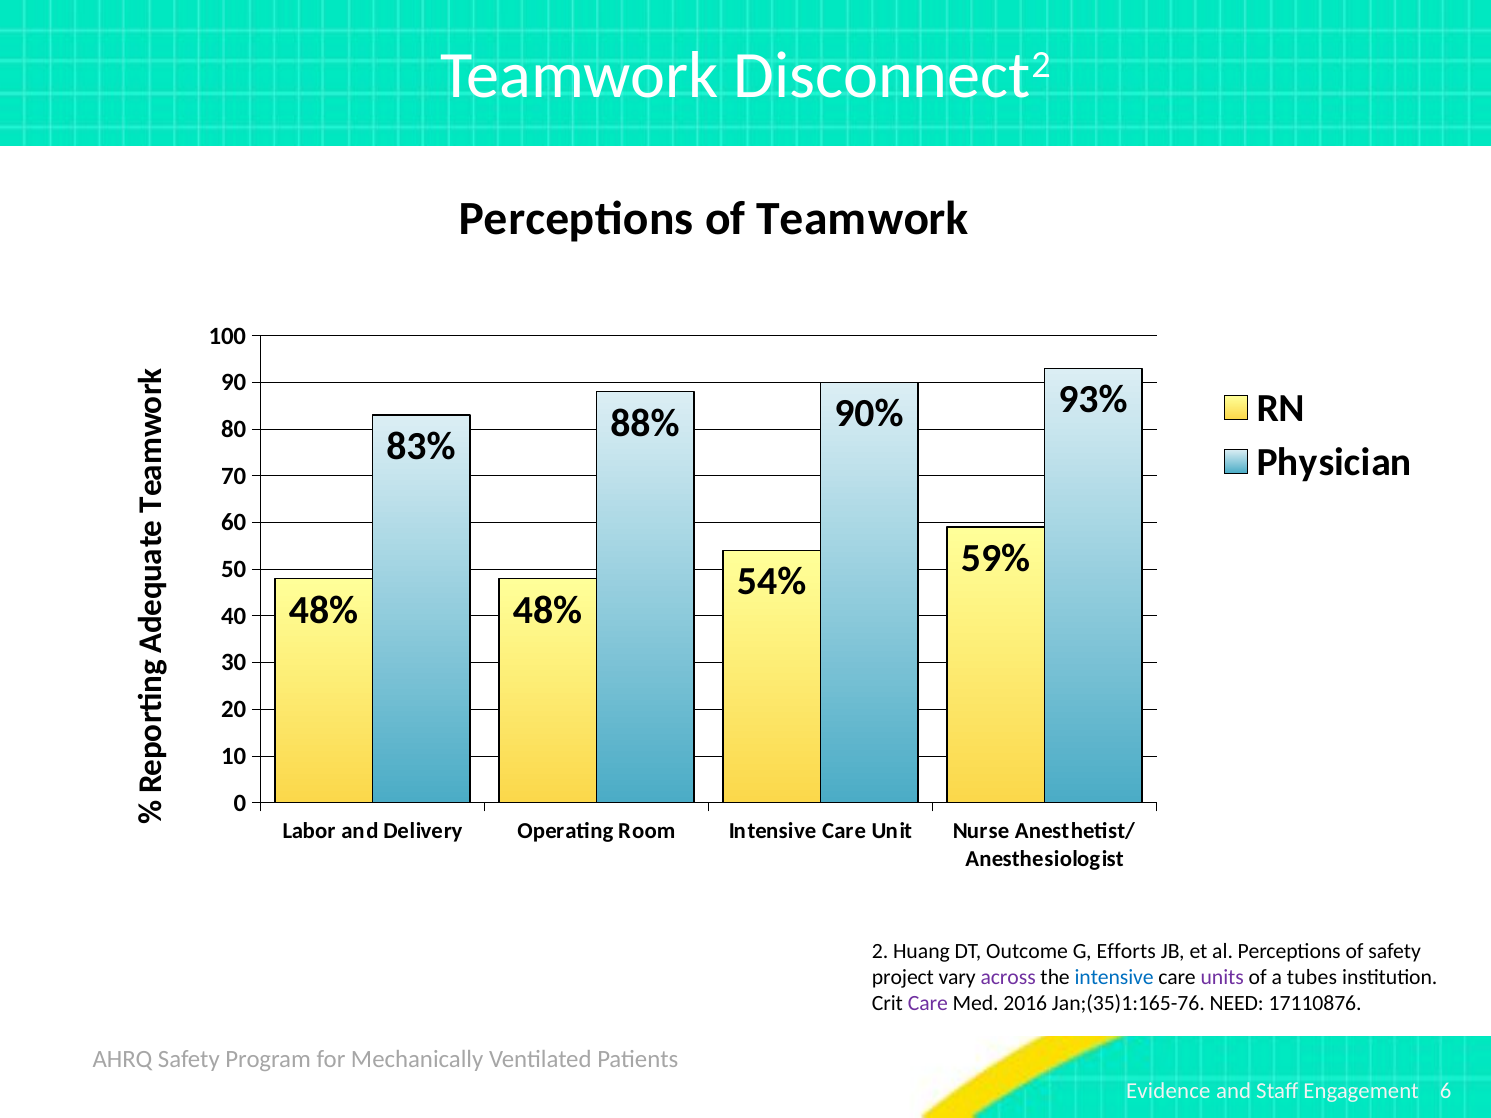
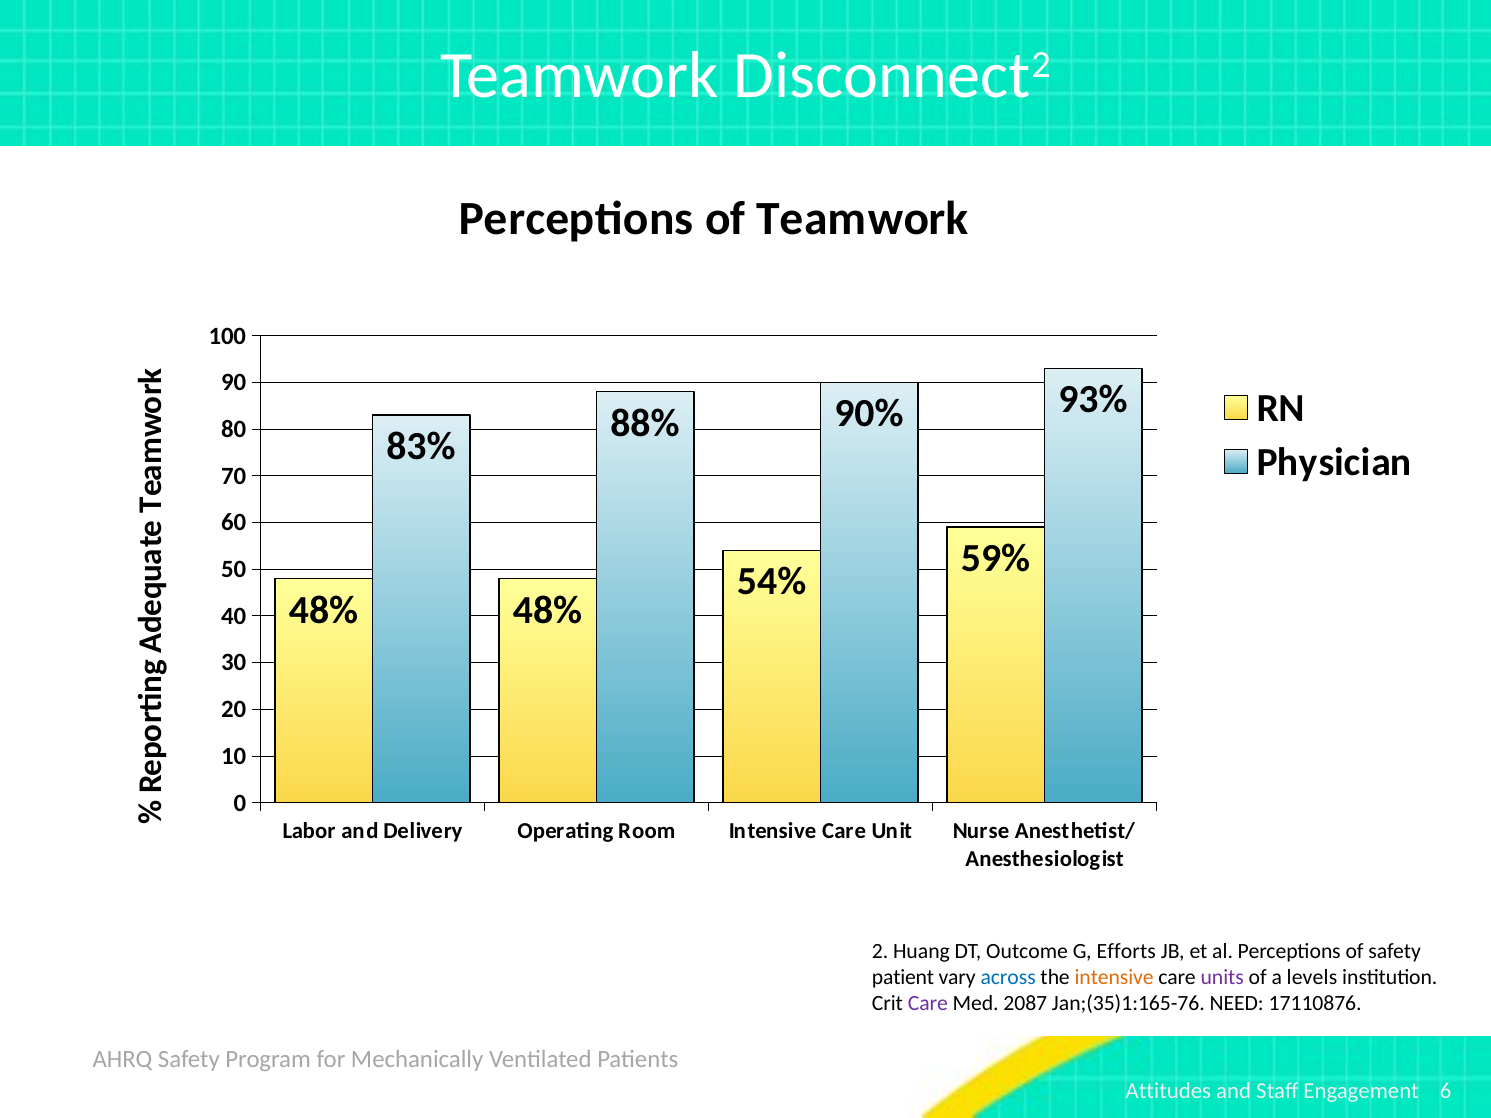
project: project -> patient
across colour: purple -> blue
intensive at (1114, 978) colour: blue -> orange
tubes: tubes -> levels
2016: 2016 -> 2087
Evidence: Evidence -> Attitudes
